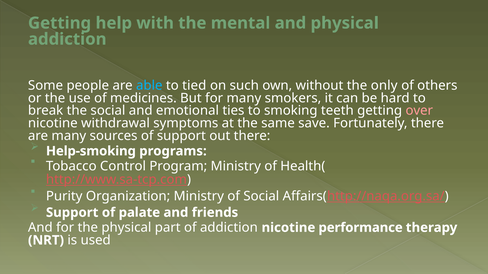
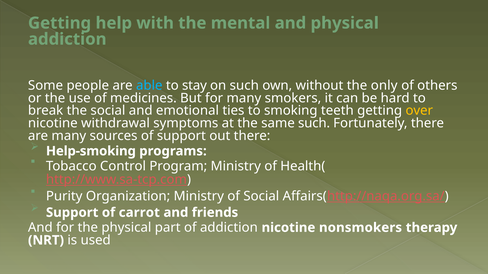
tied: tied -> stay
over colour: pink -> yellow
same save: save -> such
palate: palate -> carrot
performance: performance -> nonsmokers
